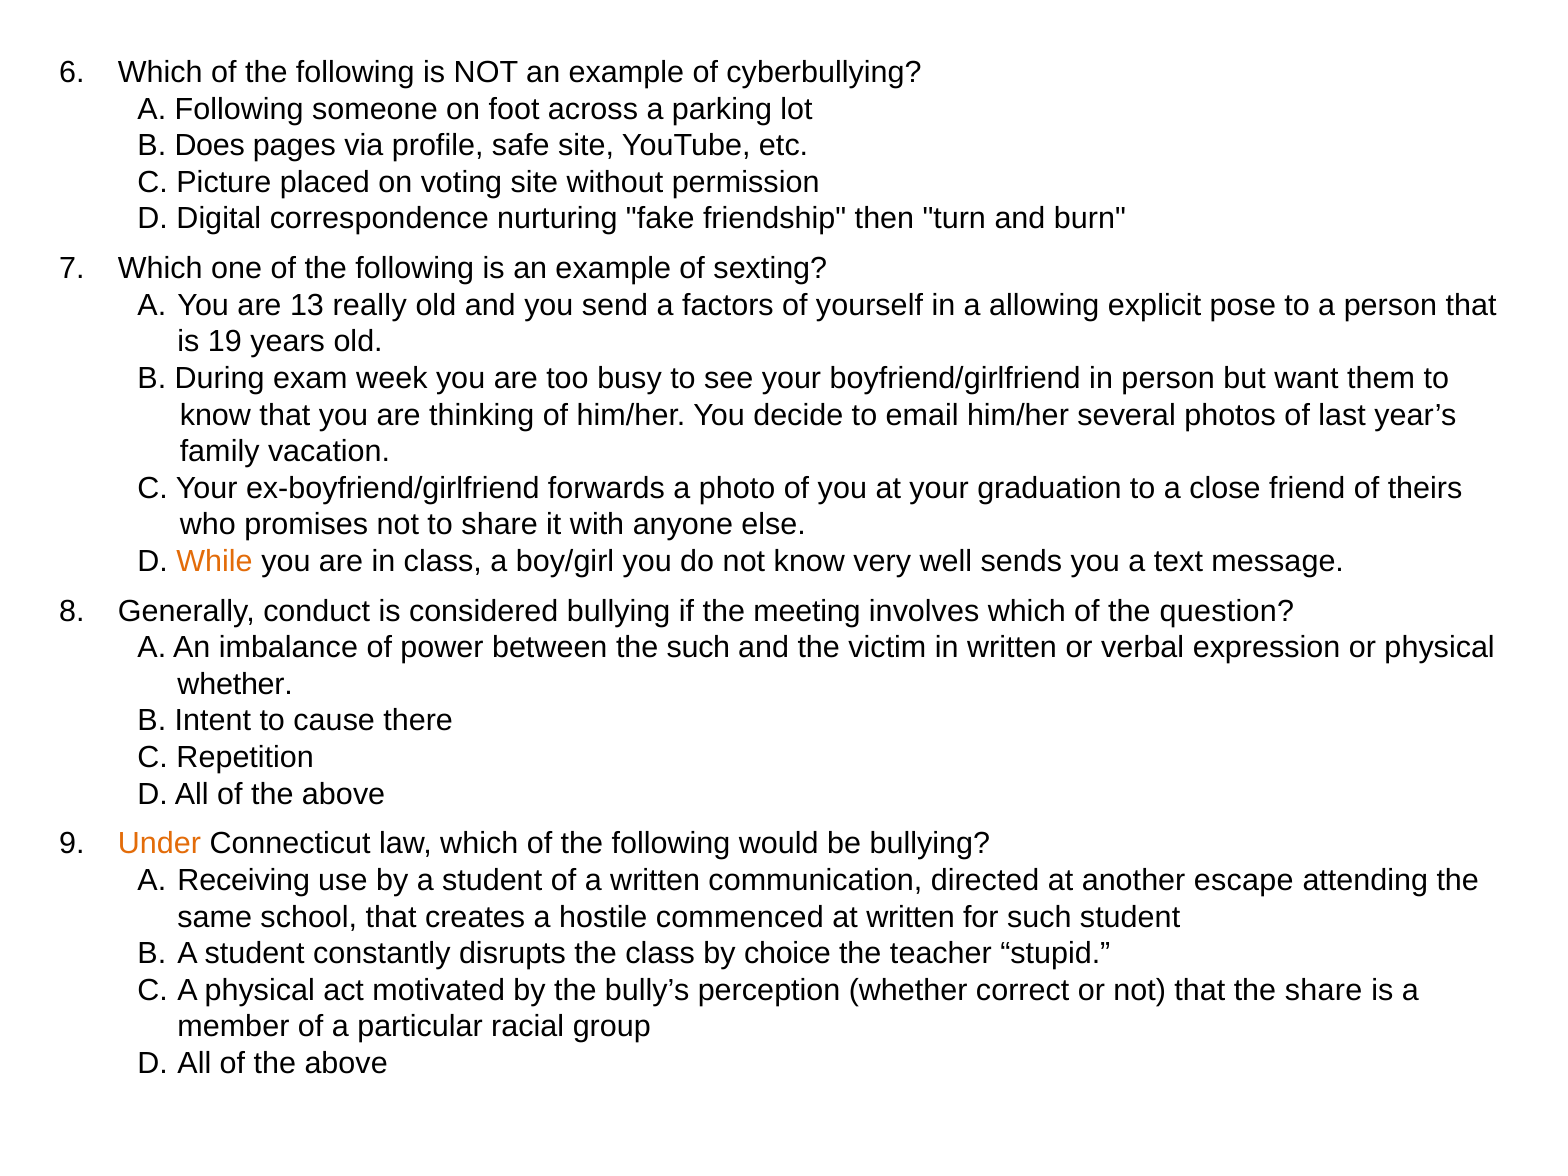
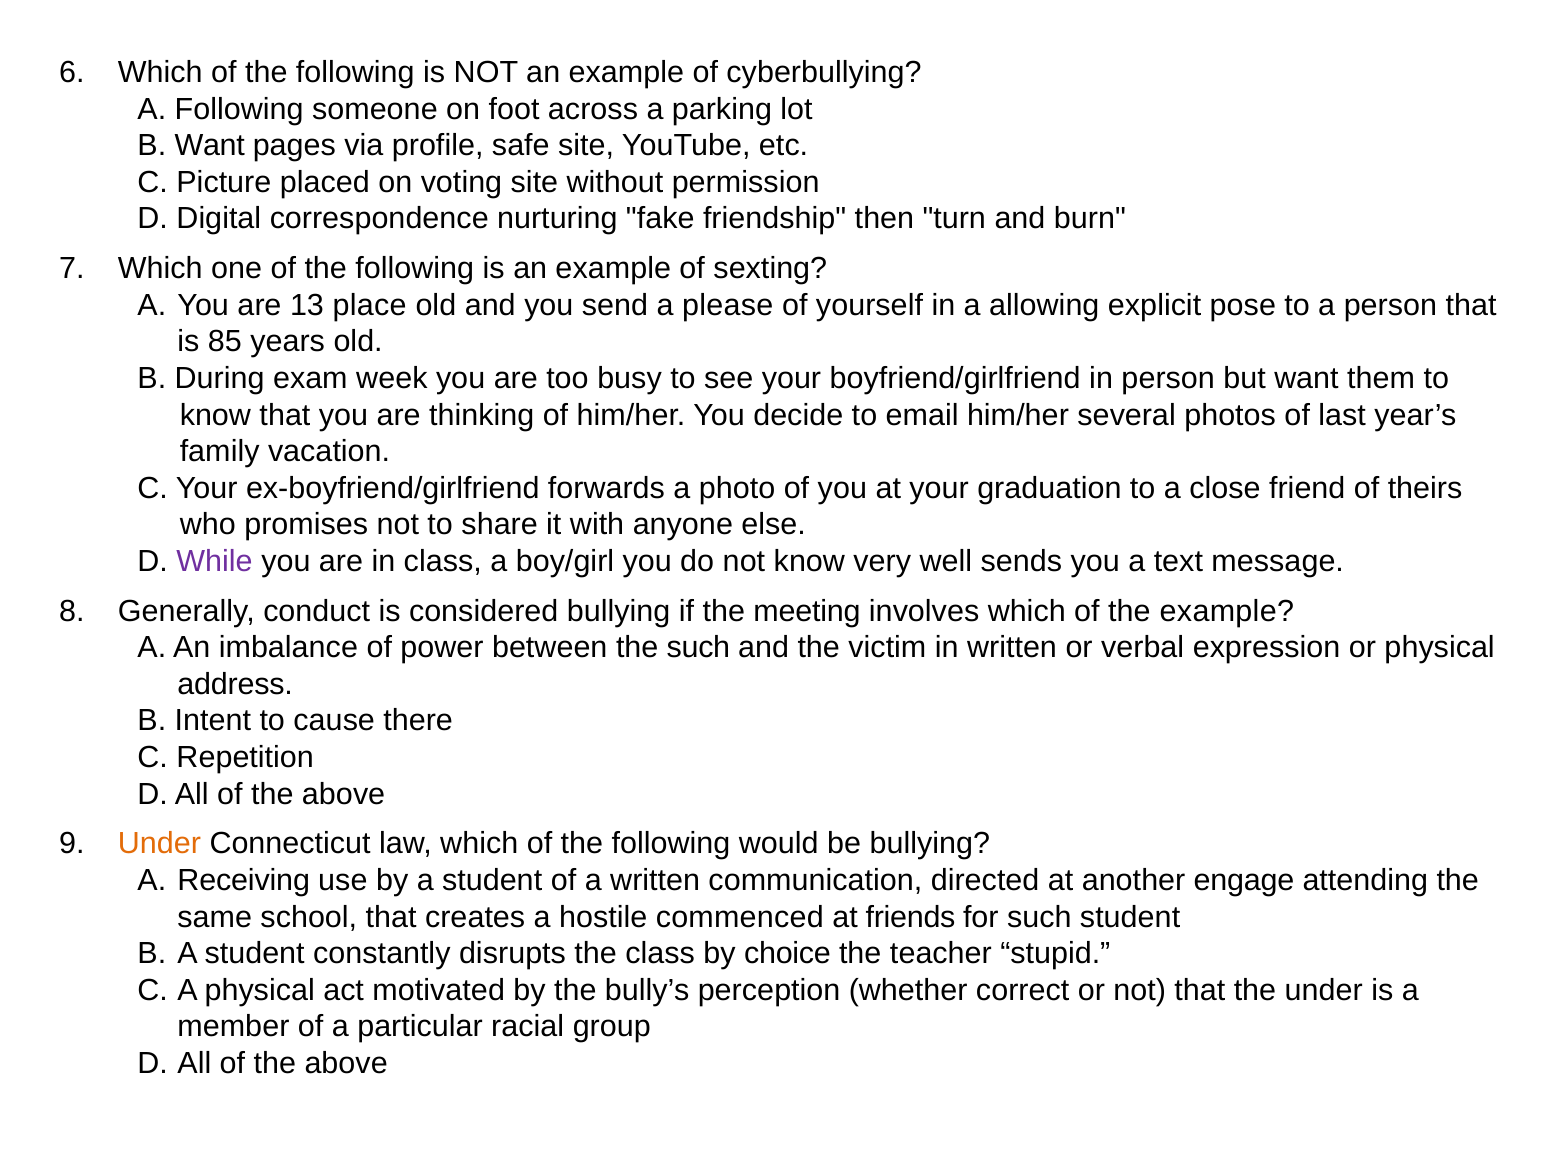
B Does: Does -> Want
really: really -> place
factors: factors -> please
19: 19 -> 85
While colour: orange -> purple
the question: question -> example
whether at (235, 684): whether -> address
escape: escape -> engage
at written: written -> friends
the share: share -> under
